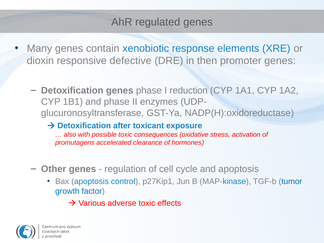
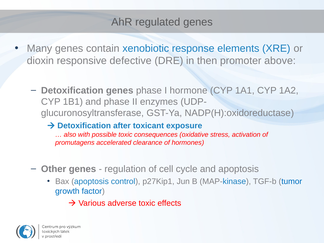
promoter genes: genes -> above
reduction: reduction -> hormone
